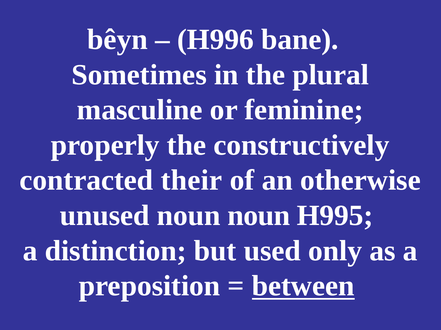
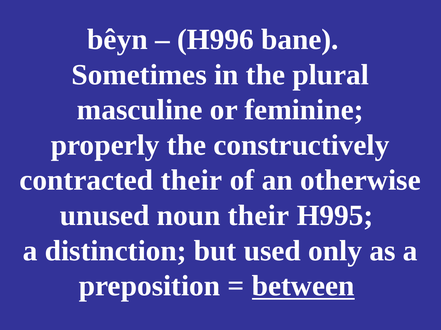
noun noun: noun -> their
